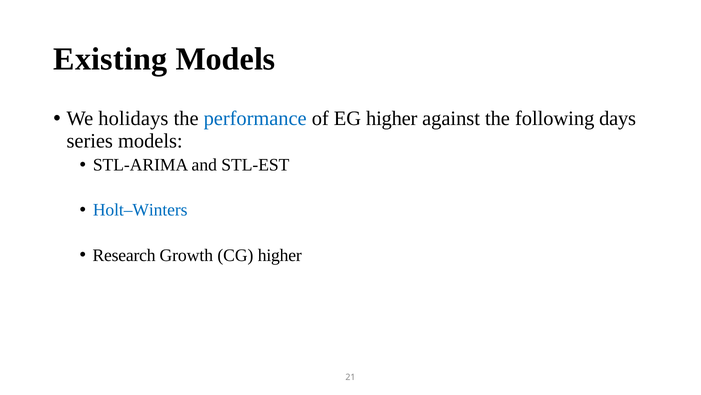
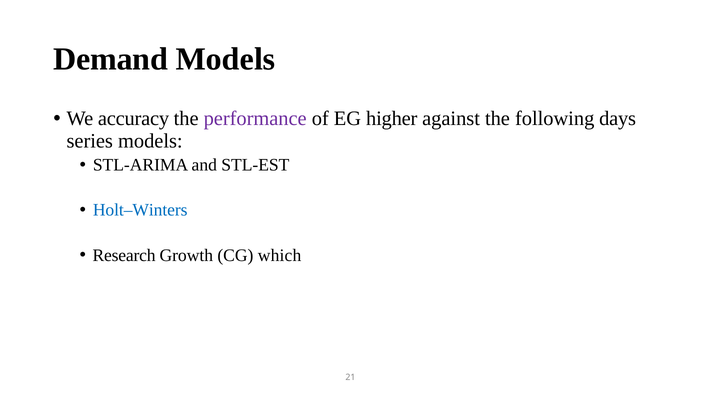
Existing: Existing -> Demand
holidays: holidays -> accuracy
performance colour: blue -> purple
CG higher: higher -> which
